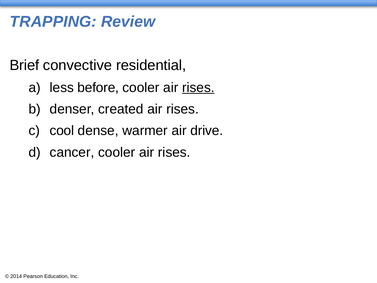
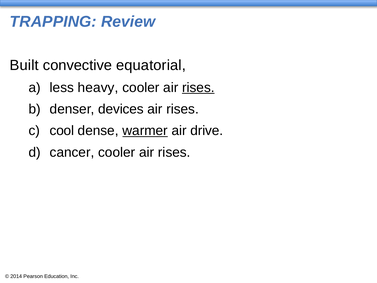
Brief: Brief -> Built
residential: residential -> equatorial
before: before -> heavy
created: created -> devices
warmer underline: none -> present
